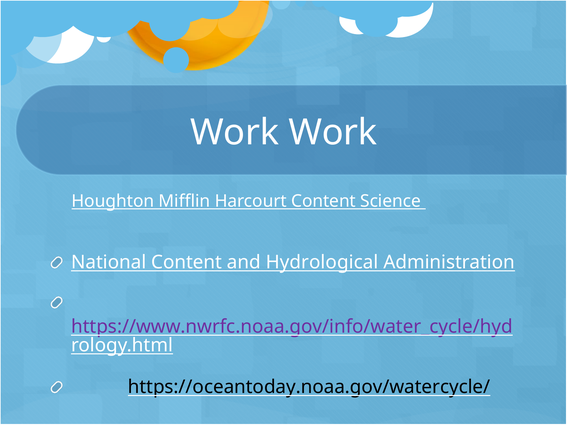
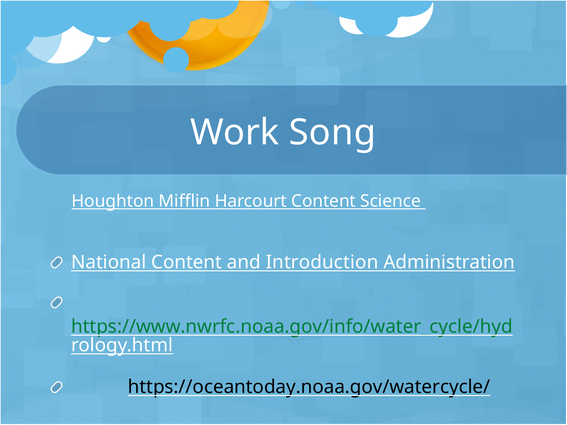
Work Work: Work -> Song
Hydrological: Hydrological -> Introduction
https://www.nwrfc.noaa.gov/info/water_cycle/hyd colour: purple -> green
